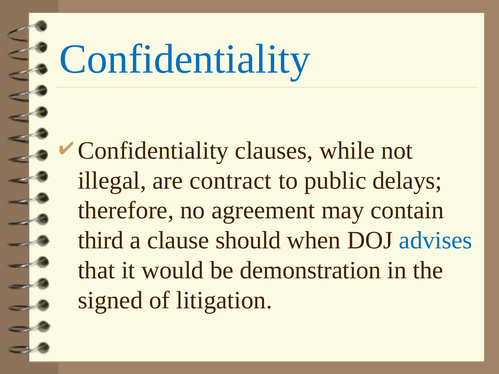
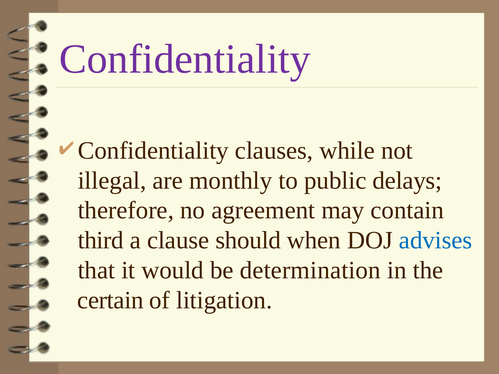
Confidentiality colour: blue -> purple
contract: contract -> monthly
demonstration: demonstration -> determination
signed: signed -> certain
